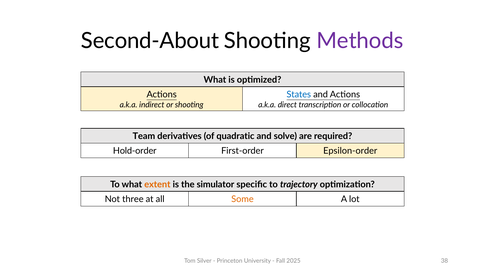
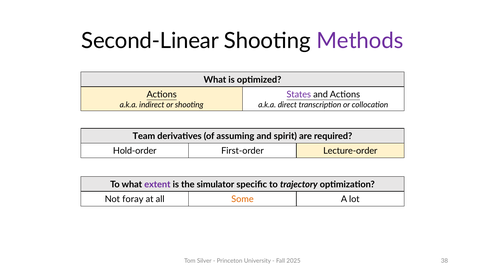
Second-About: Second-About -> Second-Linear
States colour: blue -> purple
quadratic: quadratic -> assuming
solve: solve -> spirit
Epsilon-order: Epsilon-order -> Lecture-order
extent colour: orange -> purple
three: three -> foray
